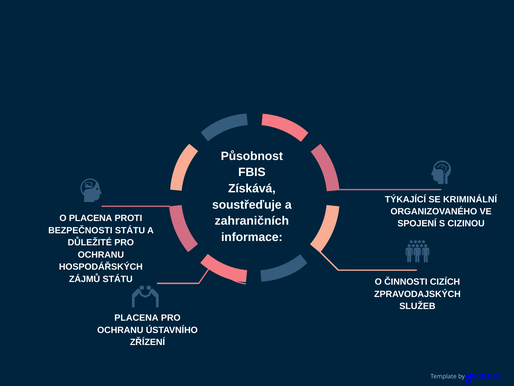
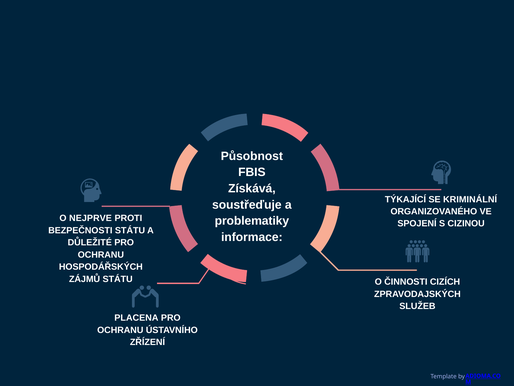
O PLACENA: PLACENA -> NEJPRVE
zahraničních: zahraničních -> problematiky
